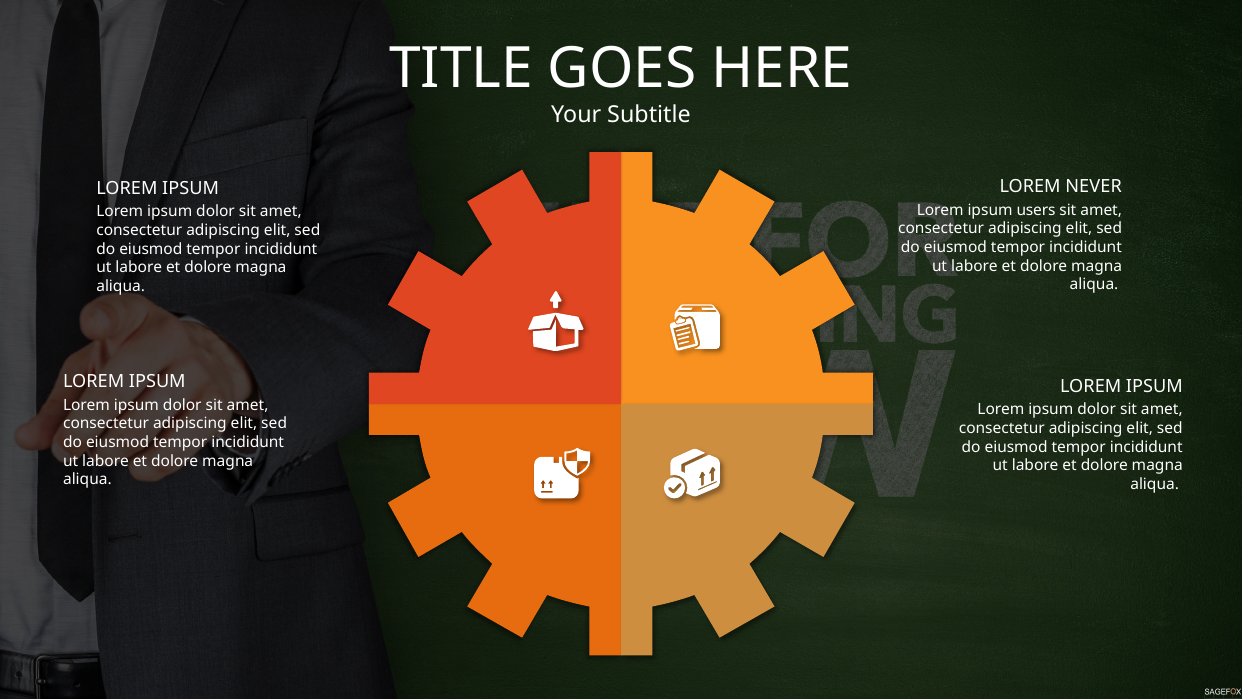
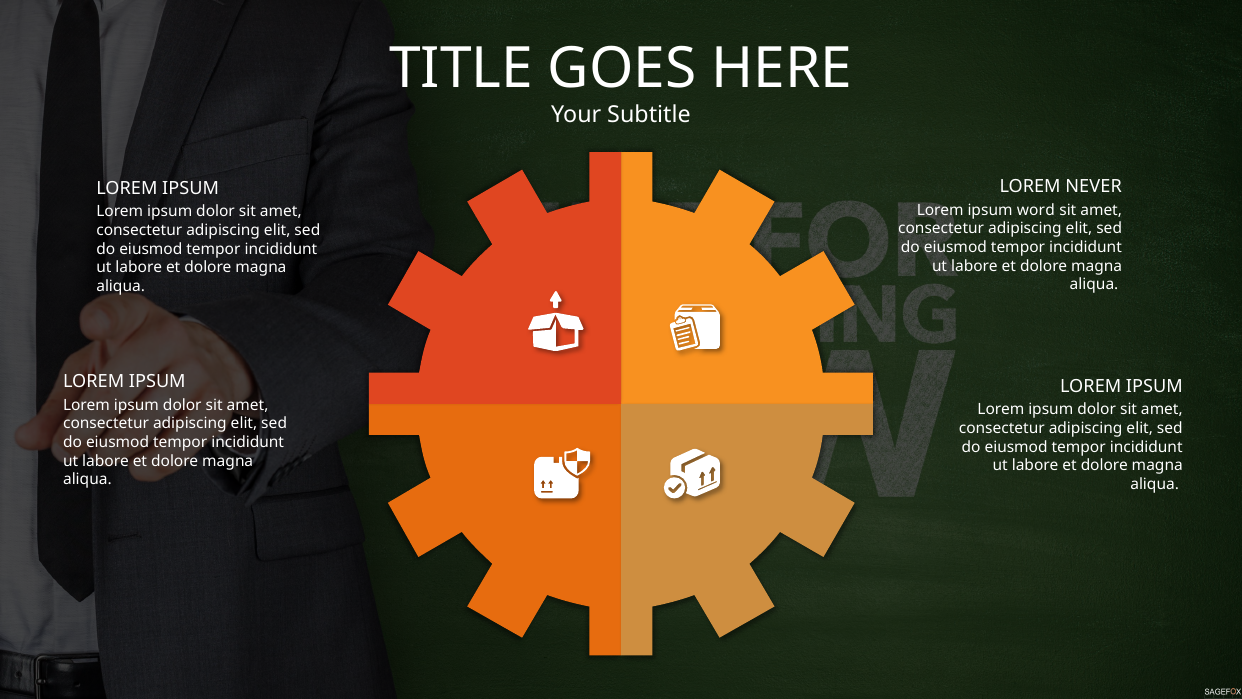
users: users -> word
